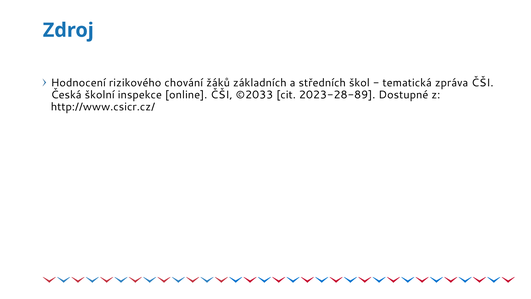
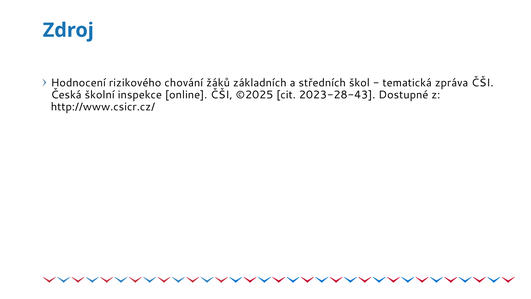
©2033: ©2033 -> ©2025
2023-28-89: 2023-28-89 -> 2023-28-43
